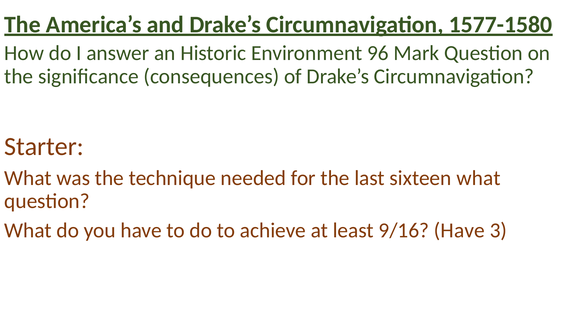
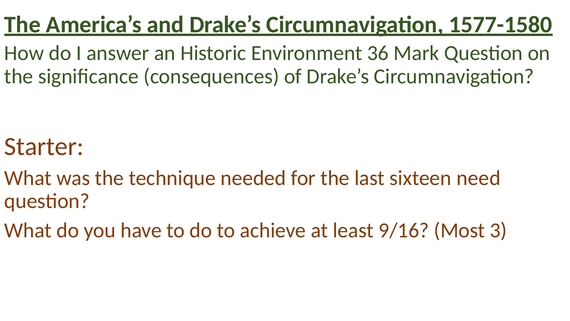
96: 96 -> 36
sixteen what: what -> need
9/16 Have: Have -> Most
